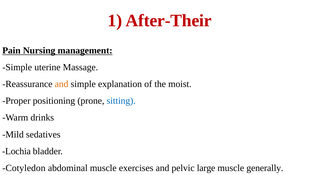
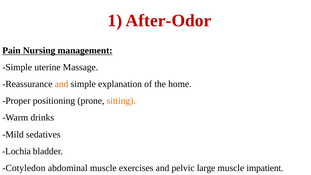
After-Their: After-Their -> After-Odor
moist: moist -> home
sitting colour: blue -> orange
generally: generally -> impatient
